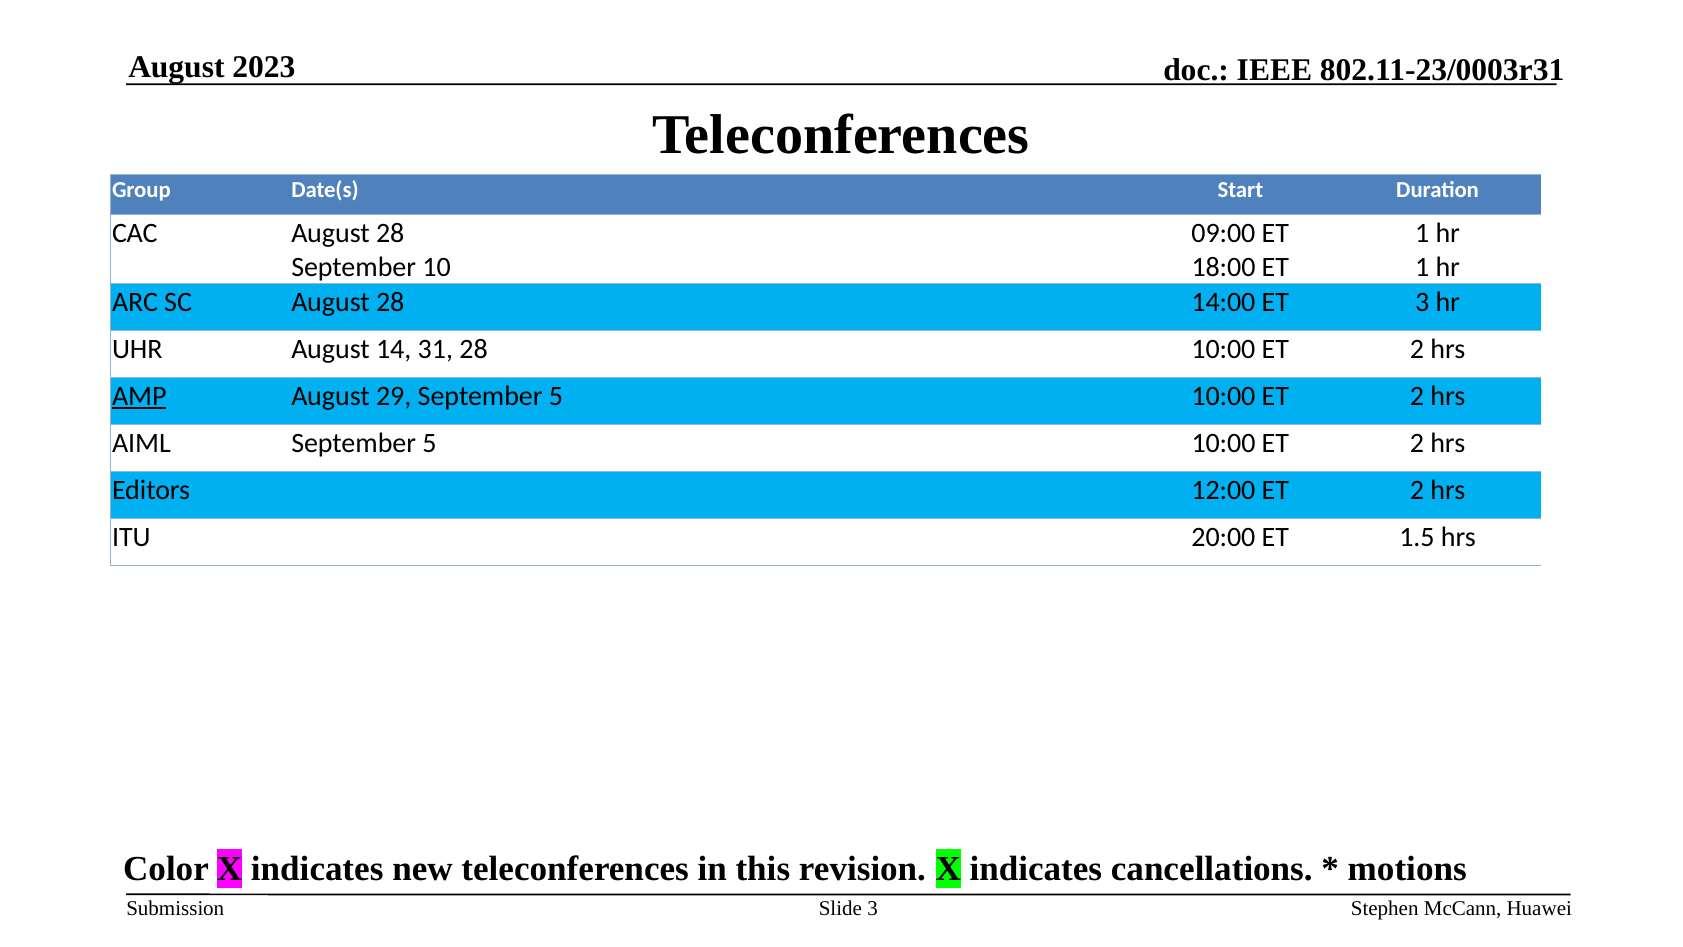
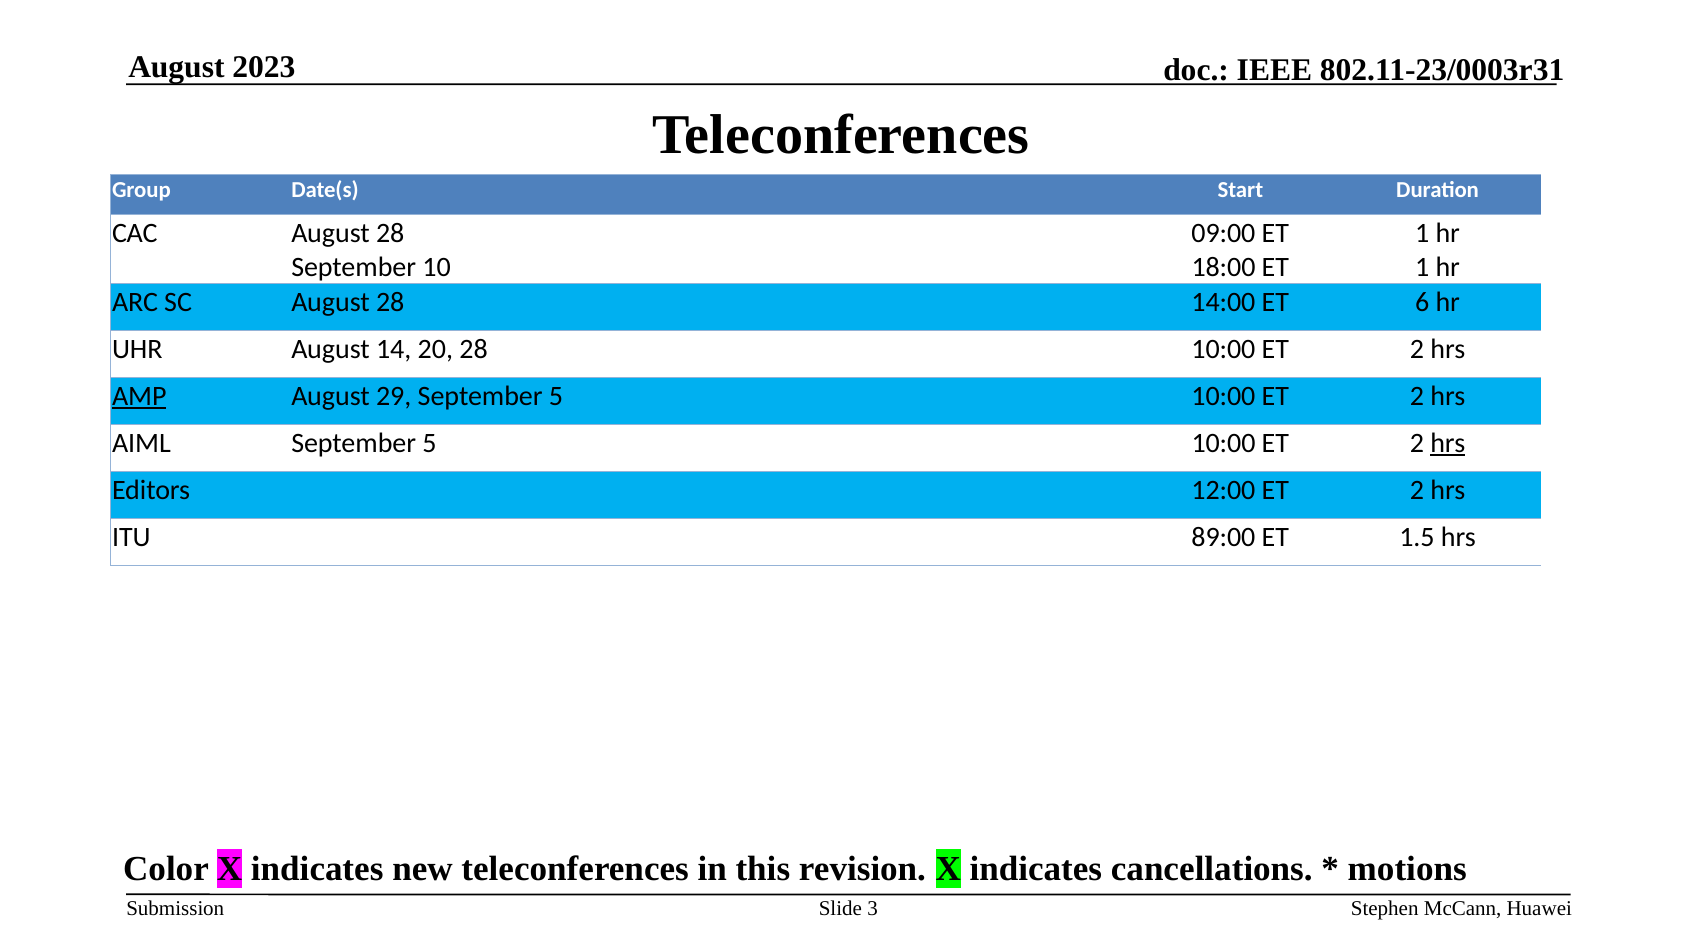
ET 3: 3 -> 6
31: 31 -> 20
hrs at (1448, 443) underline: none -> present
20:00: 20:00 -> 89:00
